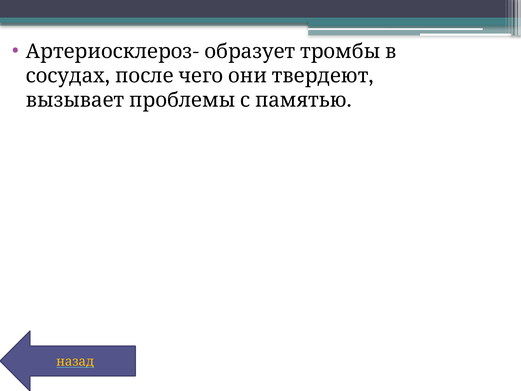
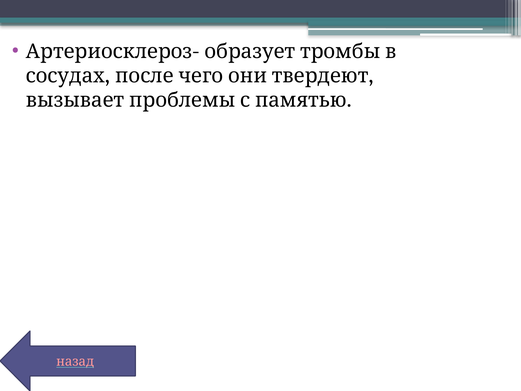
назад colour: yellow -> pink
